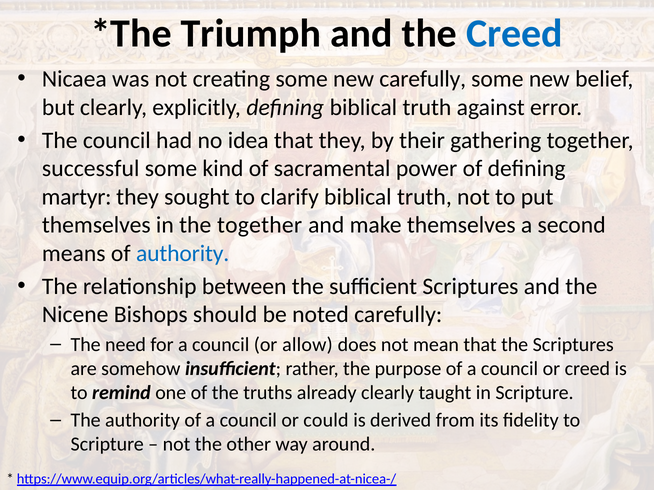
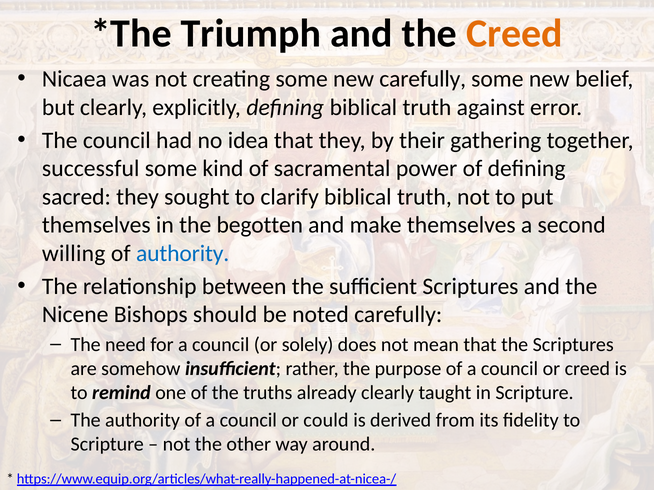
Creed at (514, 34) colour: blue -> orange
martyr: martyr -> sacred
the together: together -> begotten
means: means -> willing
allow: allow -> solely
